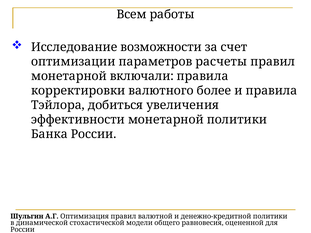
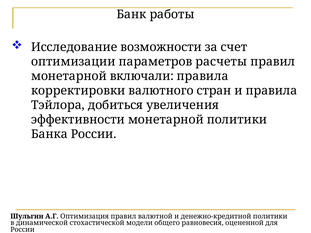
Всем: Всем -> Банк
более: более -> стран
